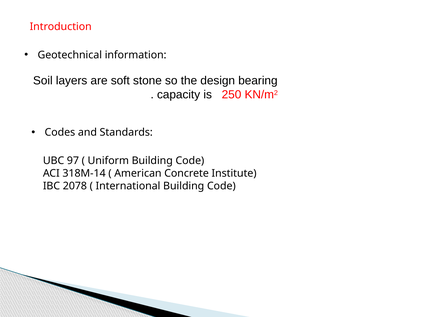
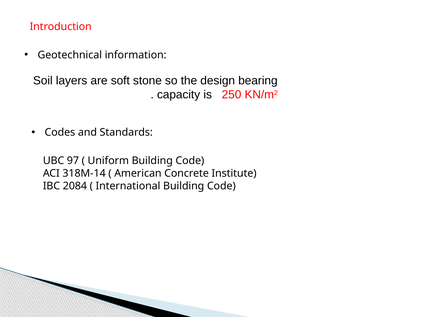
2078: 2078 -> 2084
